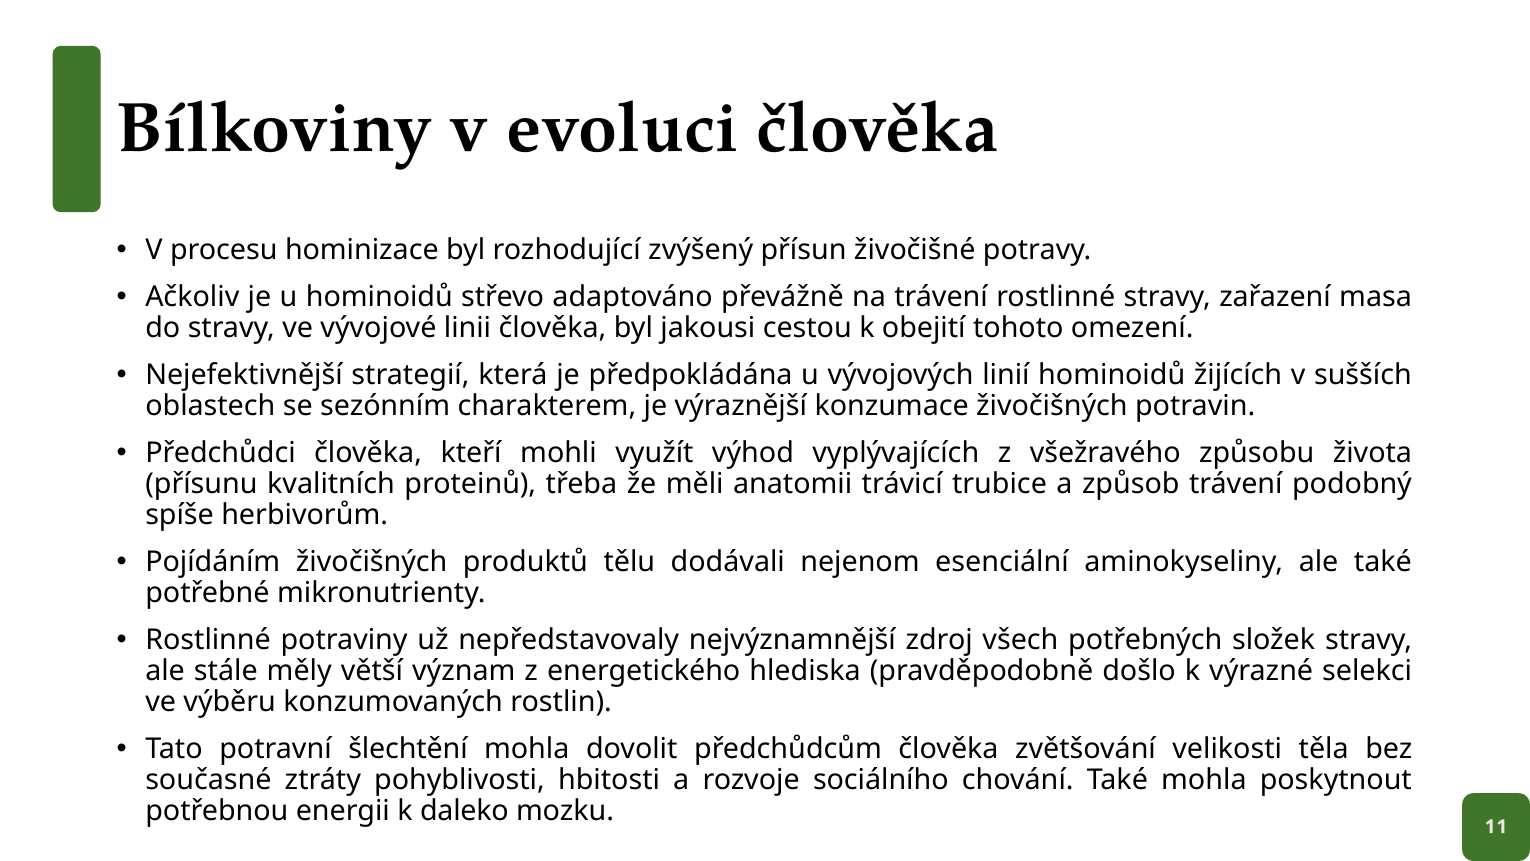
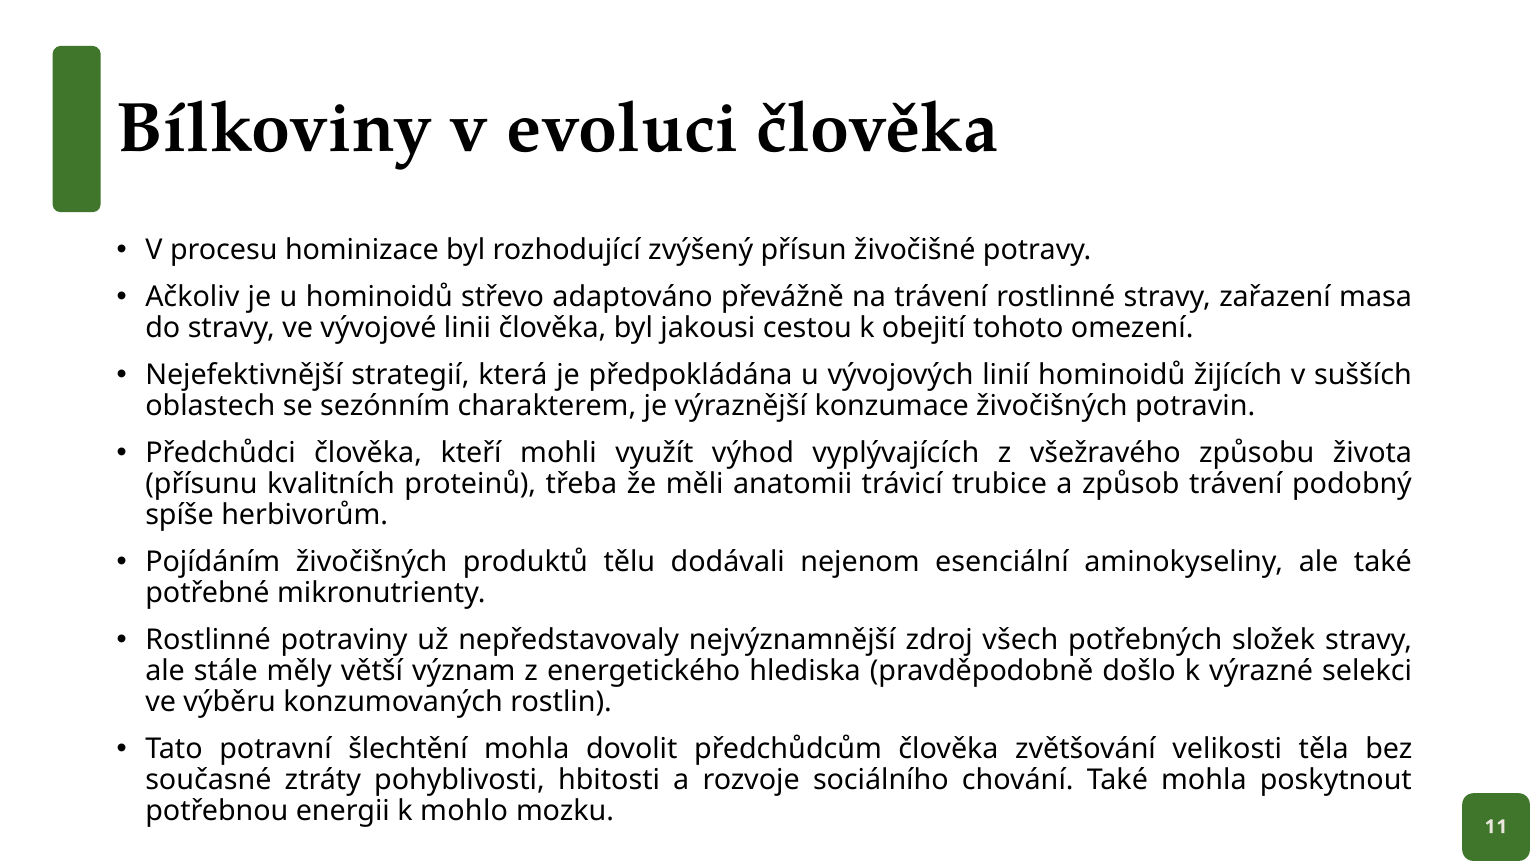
daleko: daleko -> mohlo
